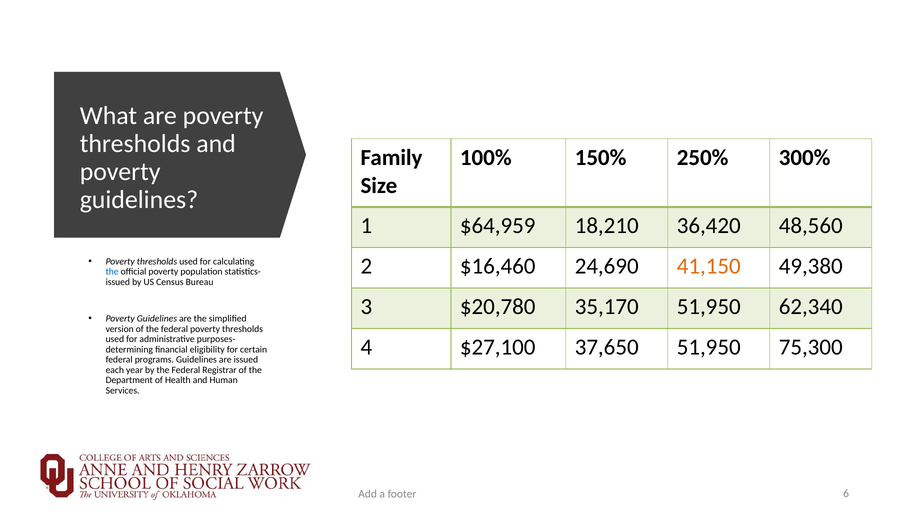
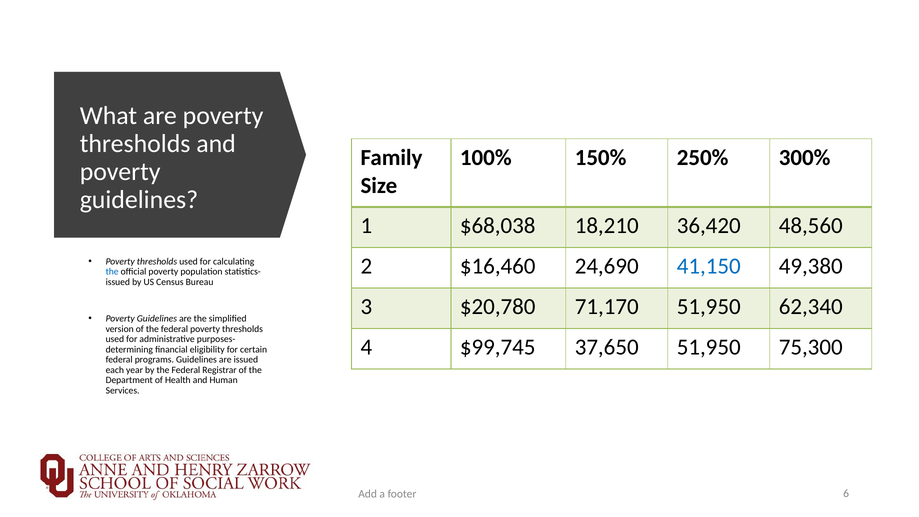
$64,959: $64,959 -> $68,038
41,150 colour: orange -> blue
35,170: 35,170 -> 71,170
$27,100: $27,100 -> $99,745
